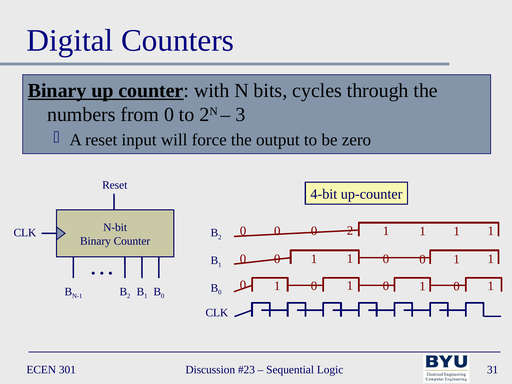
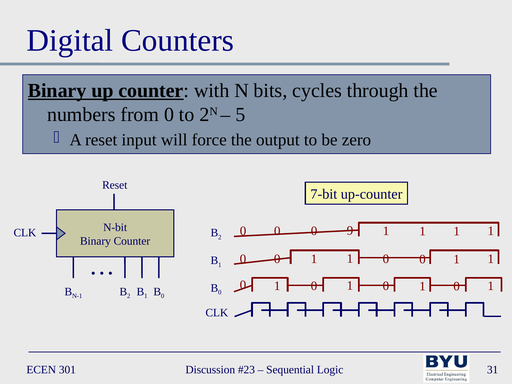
3: 3 -> 5
4-bit: 4-bit -> 7-bit
2 at (350, 231): 2 -> 9
